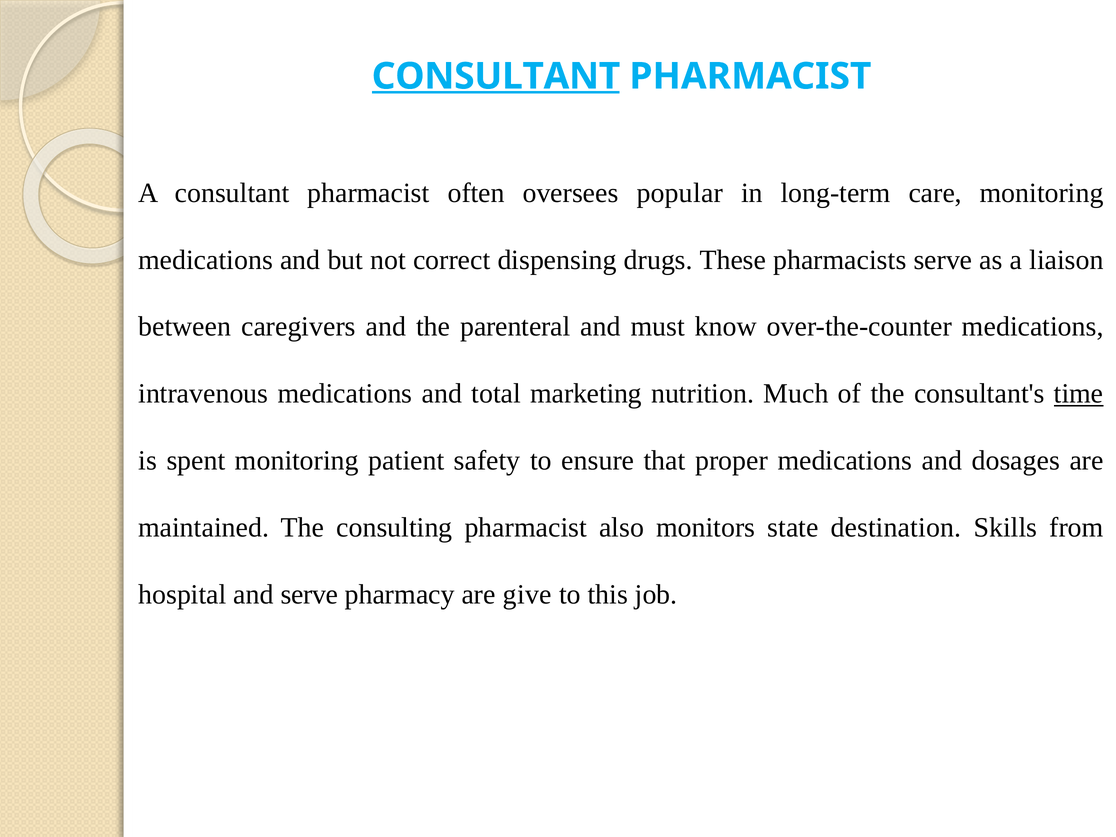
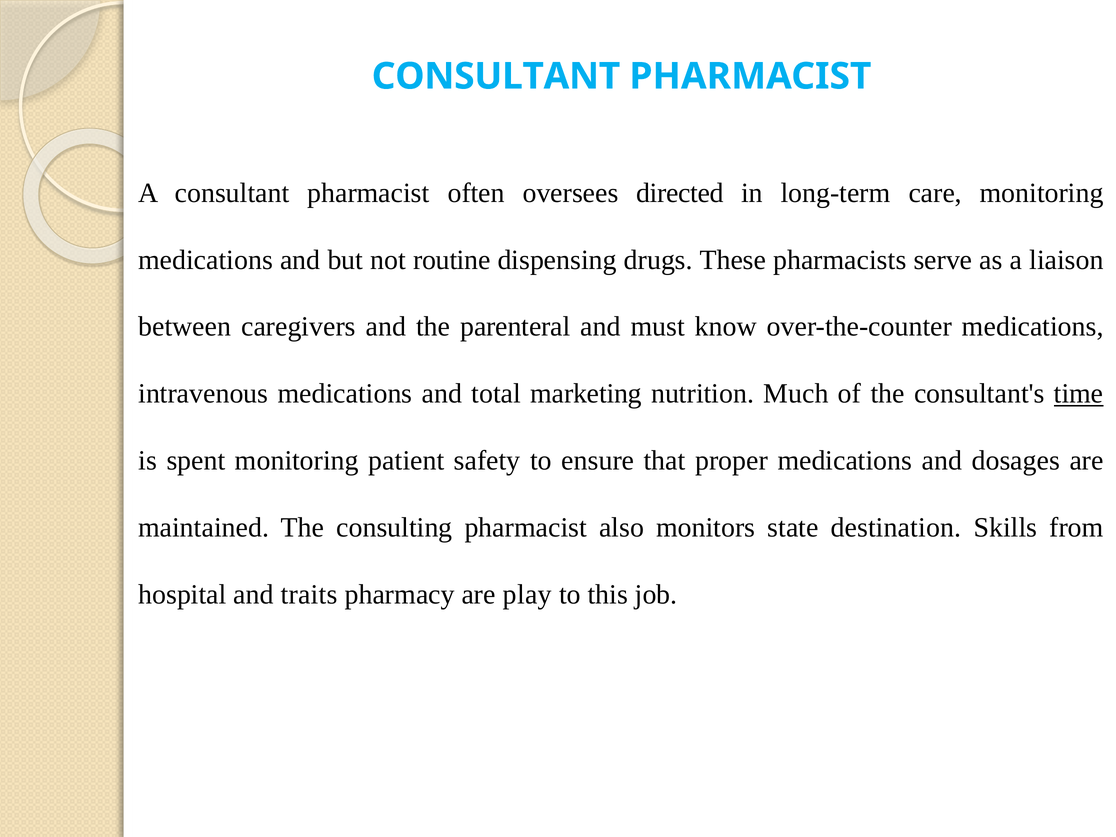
CONSULTANT at (496, 76) underline: present -> none
popular: popular -> directed
correct: correct -> routine
and serve: serve -> traits
give: give -> play
